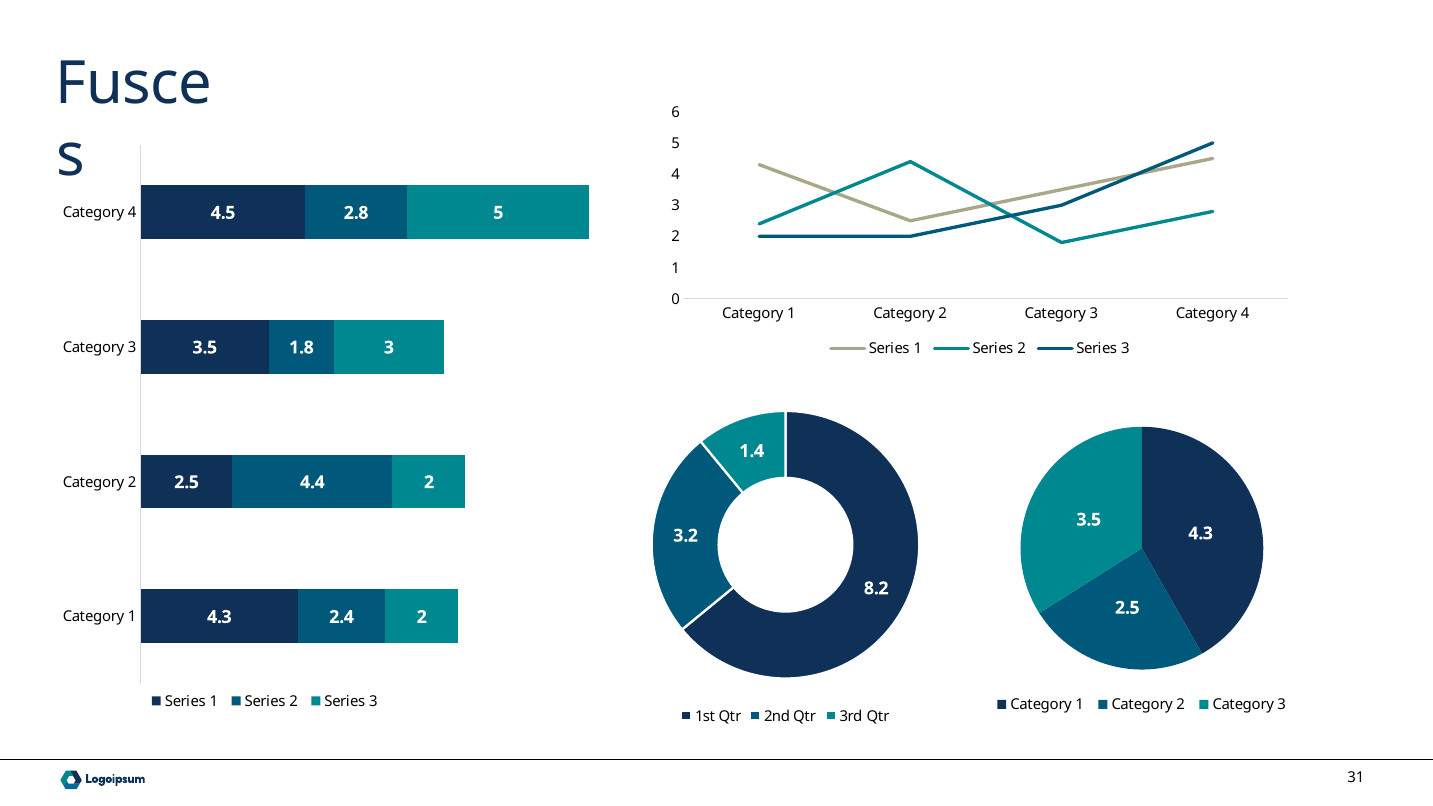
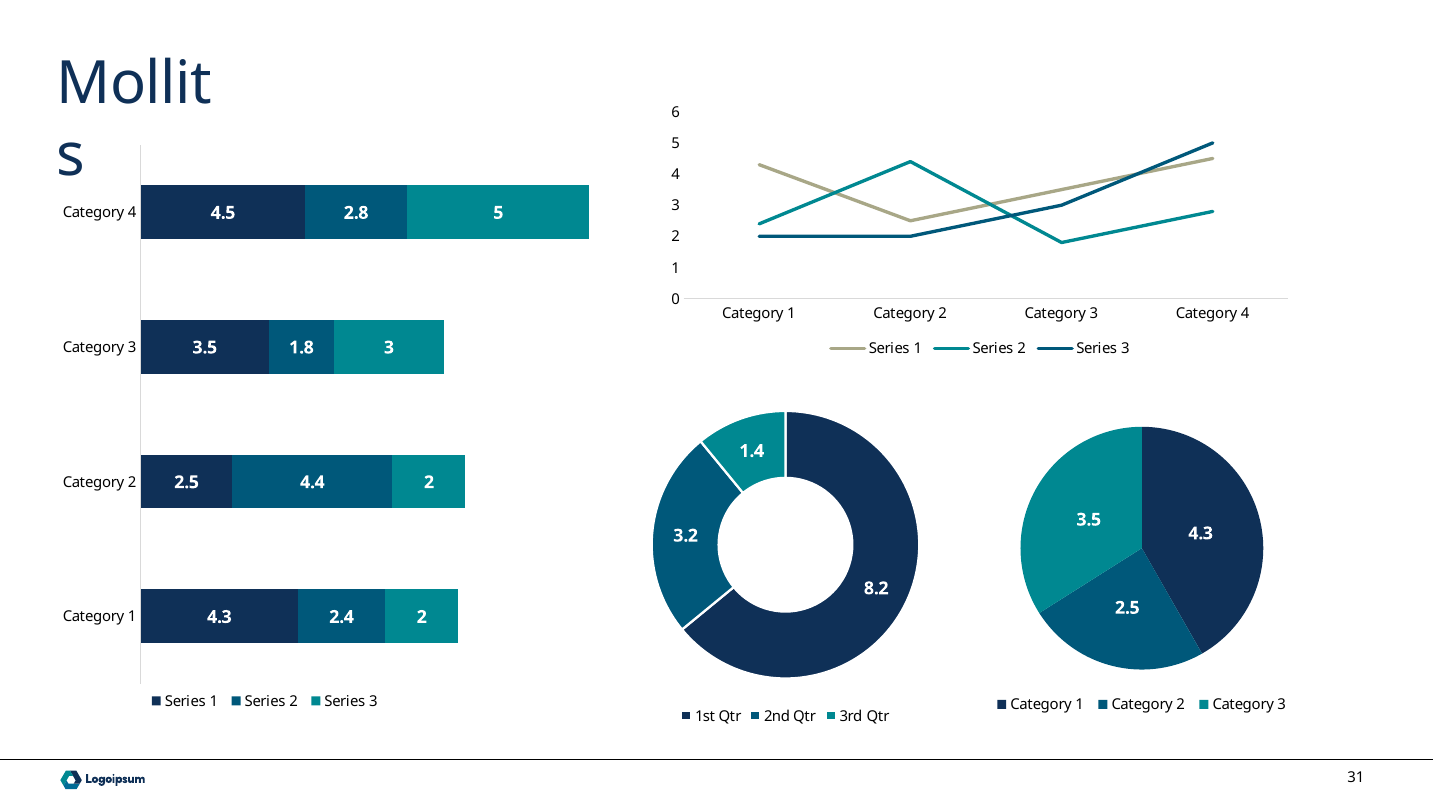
Fusce: Fusce -> Mollit
